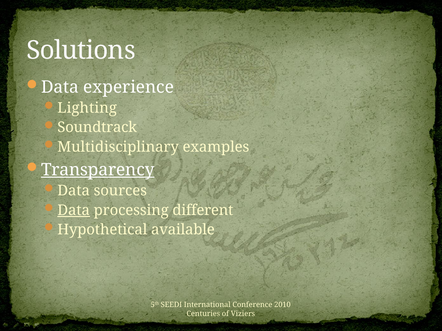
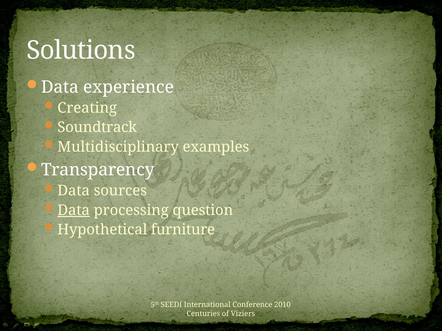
Lighting: Lighting -> Creating
Transparency underline: present -> none
different: different -> question
available: available -> furniture
